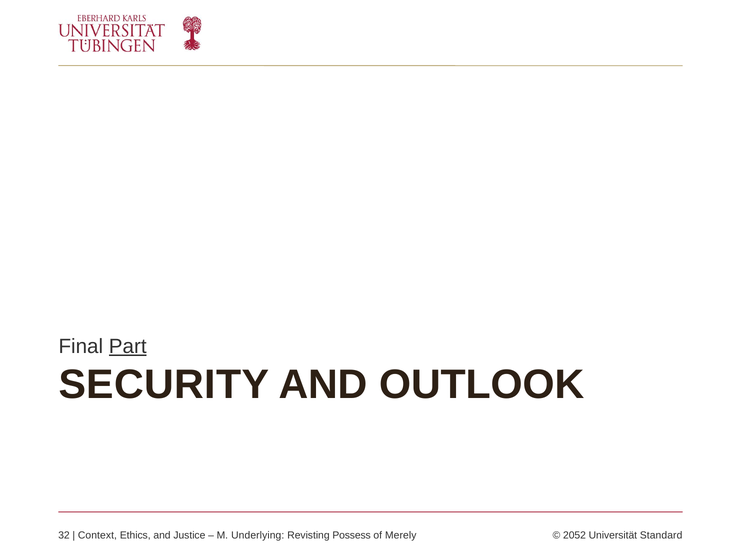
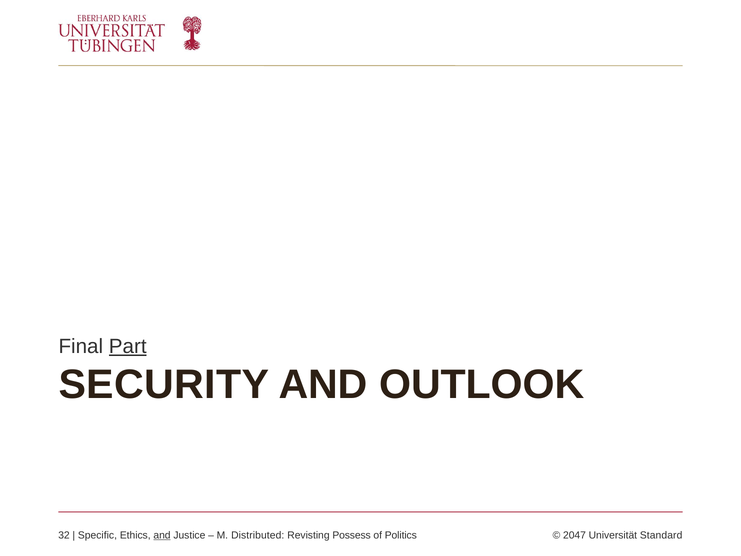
Context: Context -> Specific
and at (162, 535) underline: none -> present
Underlying: Underlying -> Distributed
Merely: Merely -> Politics
2052: 2052 -> 2047
